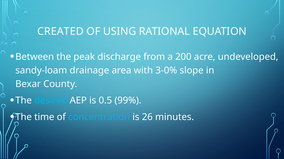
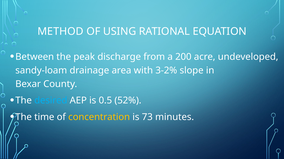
CREATED: CREATED -> METHOD
3-0%: 3-0% -> 3-2%
99%: 99% -> 52%
concentration colour: light blue -> yellow
26: 26 -> 73
